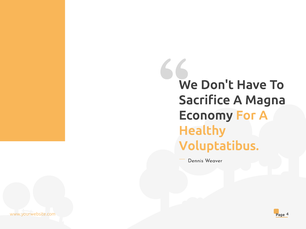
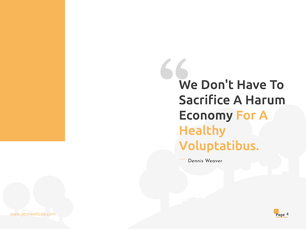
Magna: Magna -> Harum
